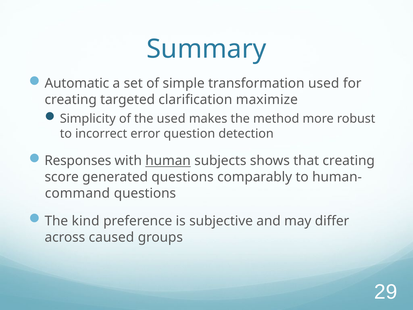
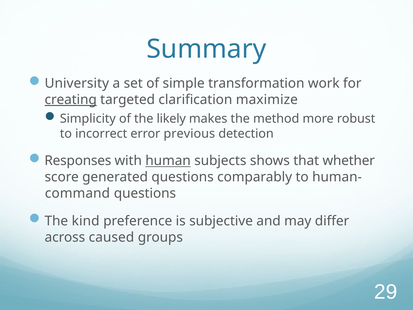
Automatic: Automatic -> University
transformation used: used -> work
creating at (71, 100) underline: none -> present
the used: used -> likely
question: question -> previous
that creating: creating -> whether
